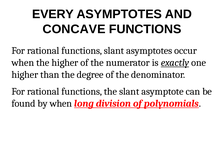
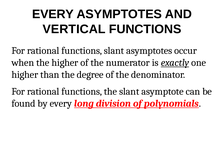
CONCAVE: CONCAVE -> VERTICAL
by when: when -> every
